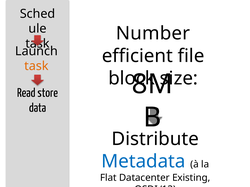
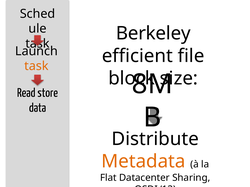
Number: Number -> Berkeley
Metadata colour: blue -> orange
Existing: Existing -> Sharing
